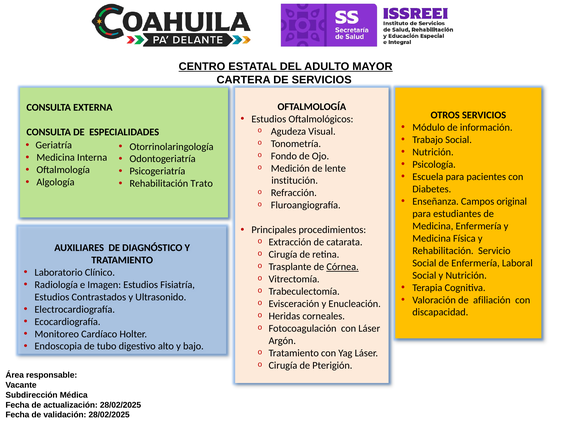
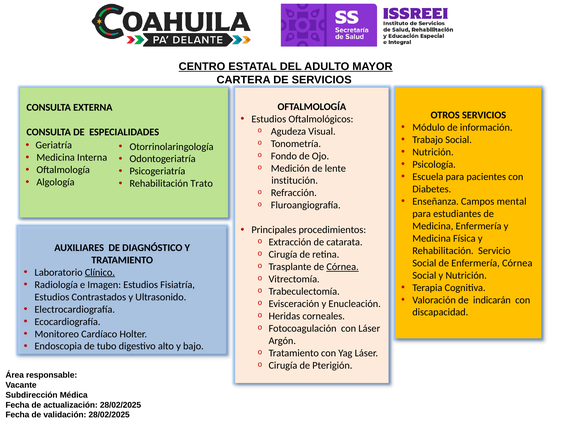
original: original -> mental
Enfermería Laboral: Laboral -> Córnea
Clínico underline: none -> present
afiliación: afiliación -> indicarán
